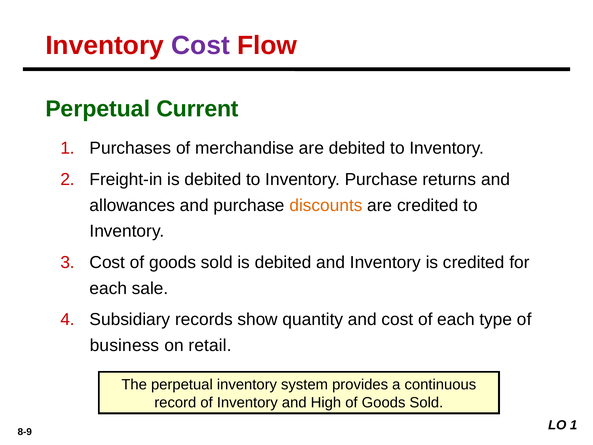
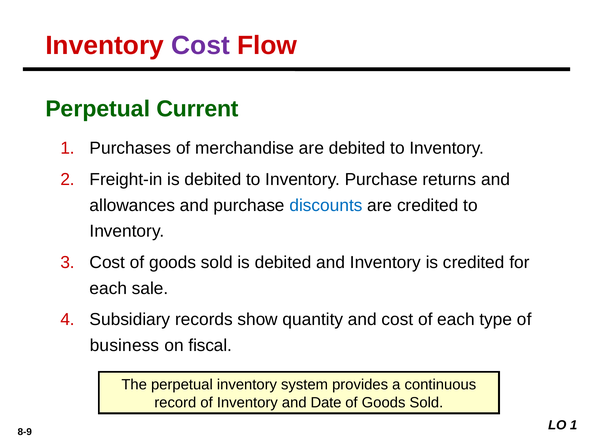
discounts colour: orange -> blue
retail: retail -> ﬁscal
High: High -> Date
